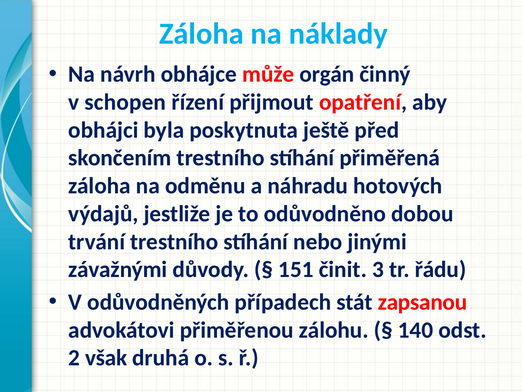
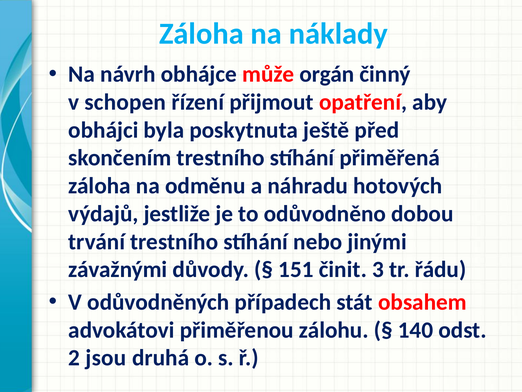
zapsanou: zapsanou -> obsahem
však: však -> jsou
